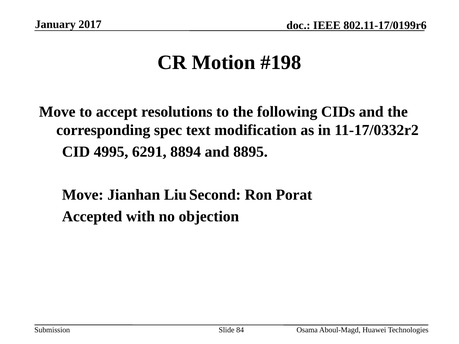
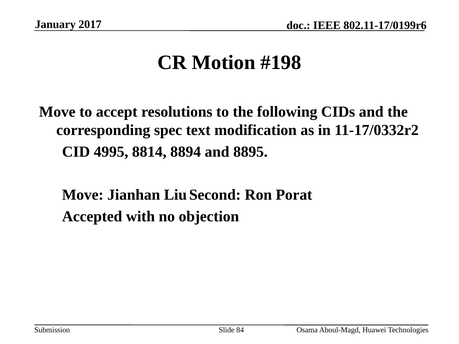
6291: 6291 -> 8814
